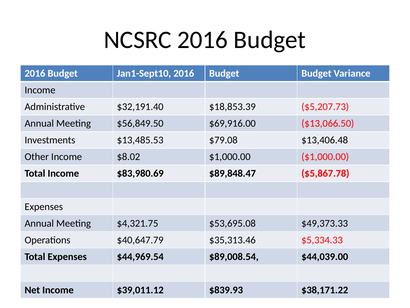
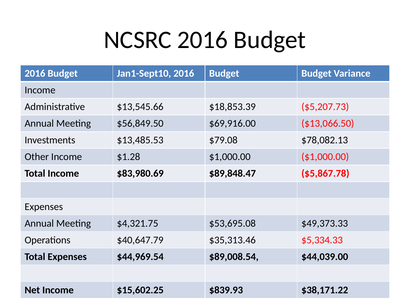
$32,191.40: $32,191.40 -> $13,545.66
$13,406.48: $13,406.48 -> $78,082.13
$8.02: $8.02 -> $1.28
$39,011.12: $39,011.12 -> $15,602.25
